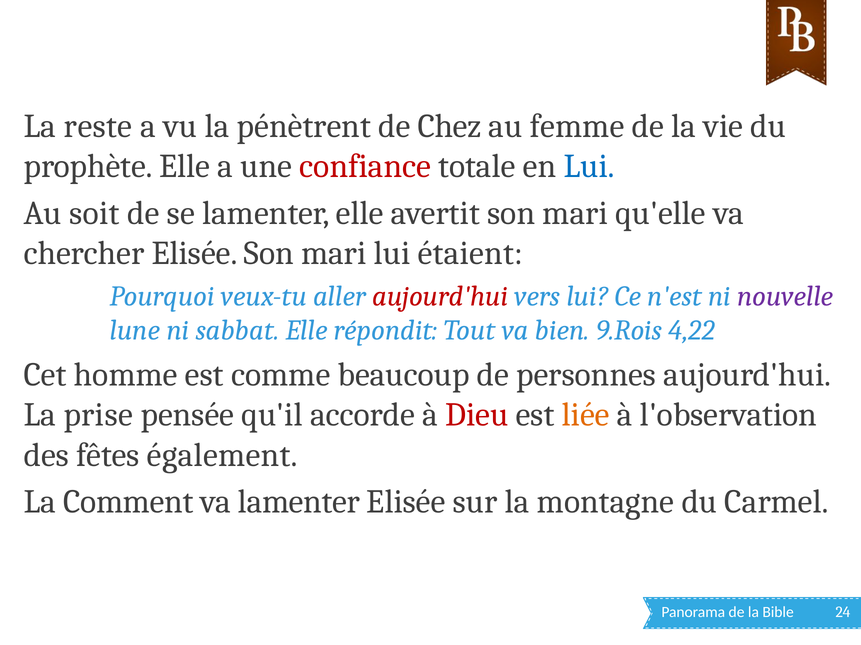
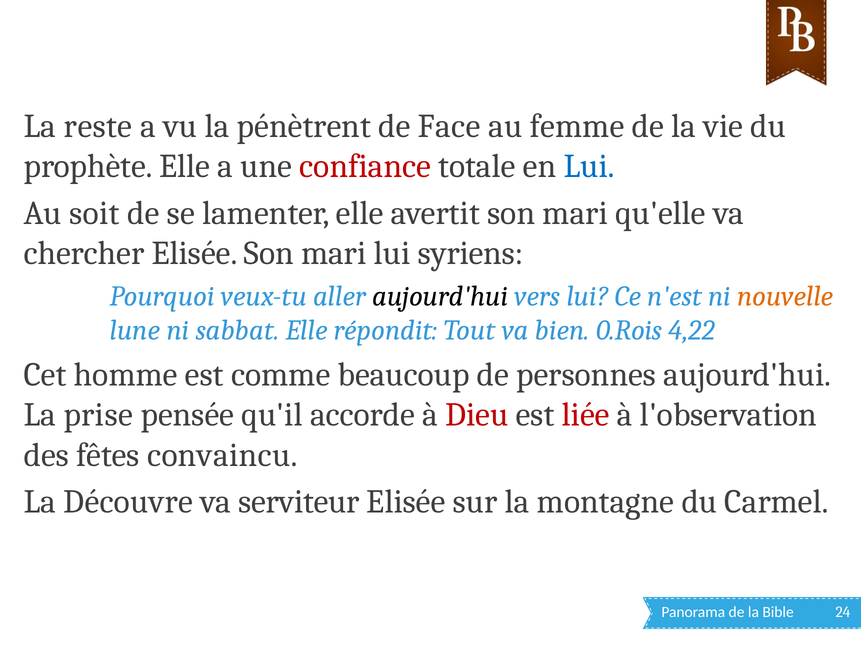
Chez: Chez -> Face
étaient: étaient -> syriens
aujourd'hui at (440, 296) colour: red -> black
nouvelle colour: purple -> orange
9.Rois: 9.Rois -> 0.Rois
liée colour: orange -> red
également: également -> convaincu
Comment: Comment -> Découvre
va lamenter: lamenter -> serviteur
